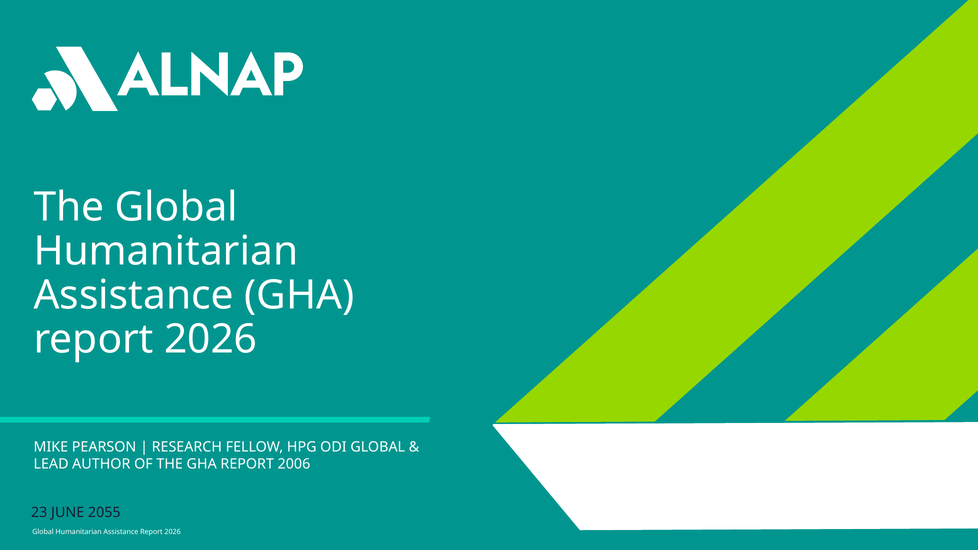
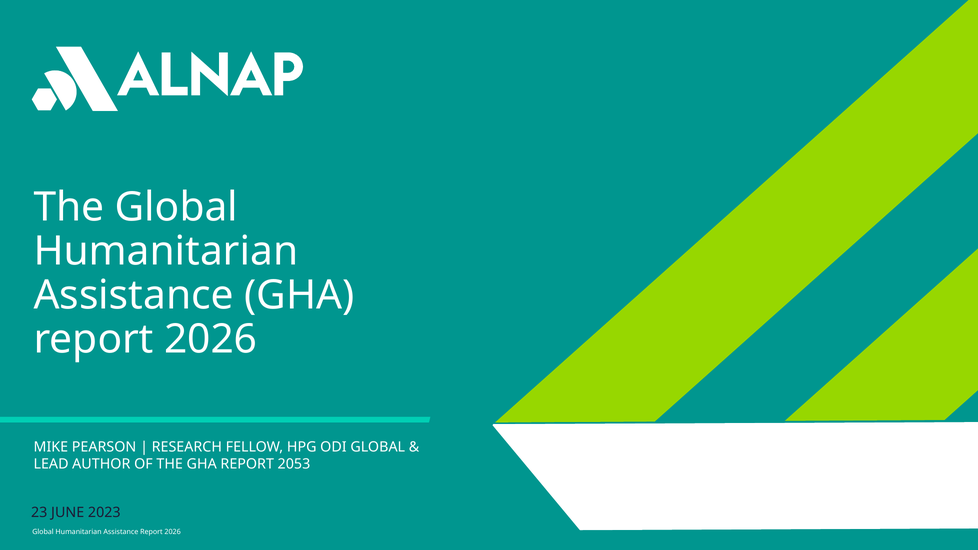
2006: 2006 -> 2053
2055: 2055 -> 2023
